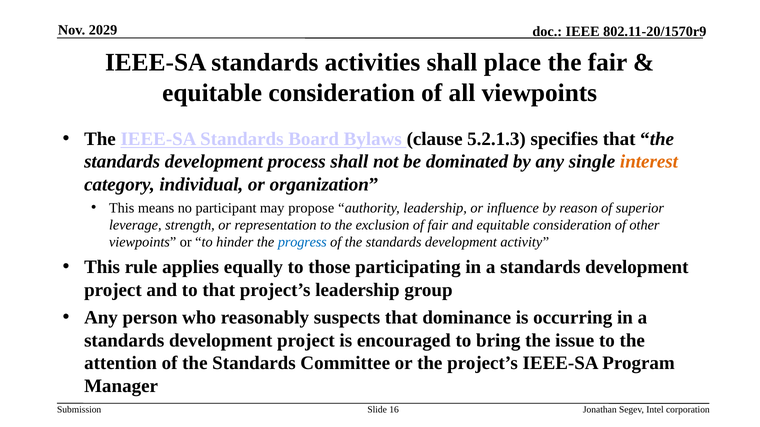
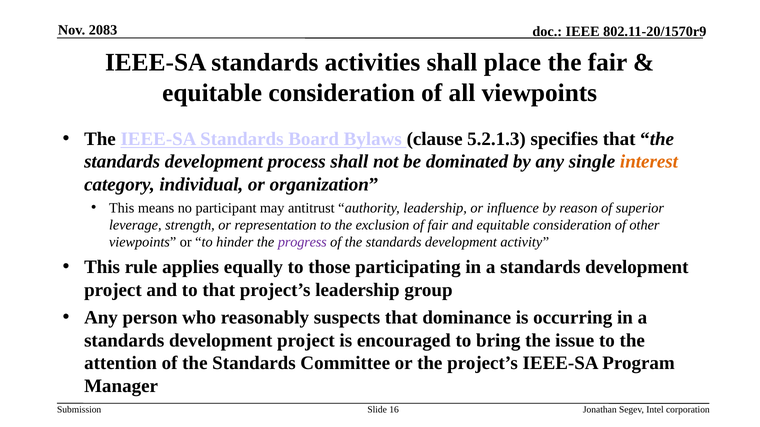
2029: 2029 -> 2083
propose: propose -> antitrust
progress colour: blue -> purple
